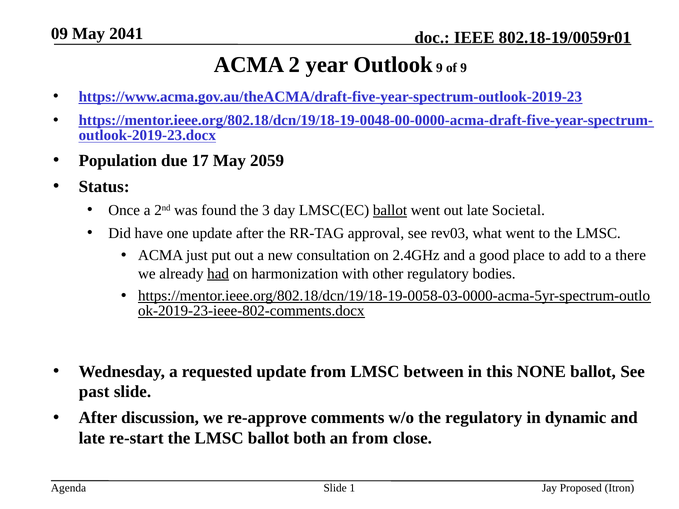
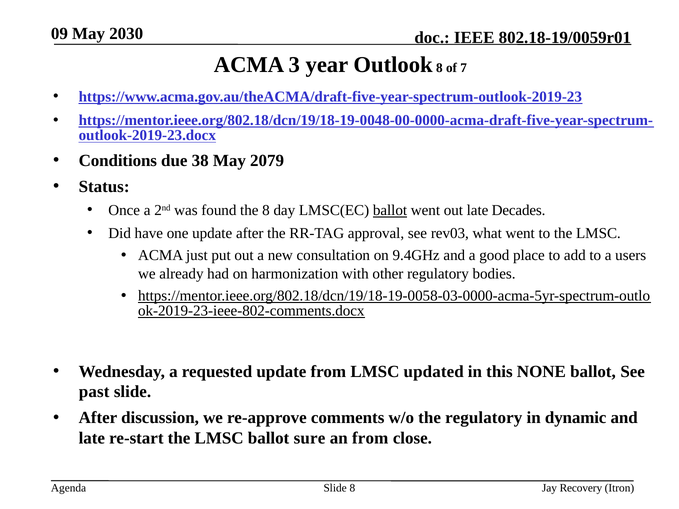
2041: 2041 -> 2030
2: 2 -> 3
Outlook 9: 9 -> 8
of 9: 9 -> 7
Population: Population -> Conditions
17: 17 -> 38
2059: 2059 -> 2079
the 3: 3 -> 8
Societal: Societal -> Decades
2.4GHz: 2.4GHz -> 9.4GHz
there: there -> users
had underline: present -> none
between: between -> updated
both: both -> sure
Slide 1: 1 -> 8
Proposed: Proposed -> Recovery
